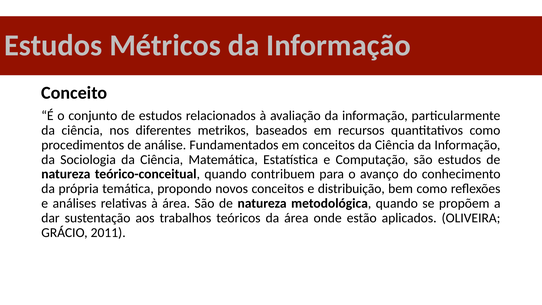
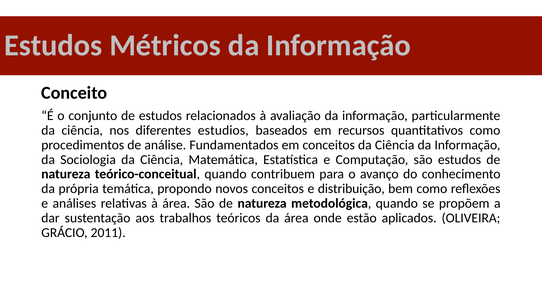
metrikos: metrikos -> estudios
